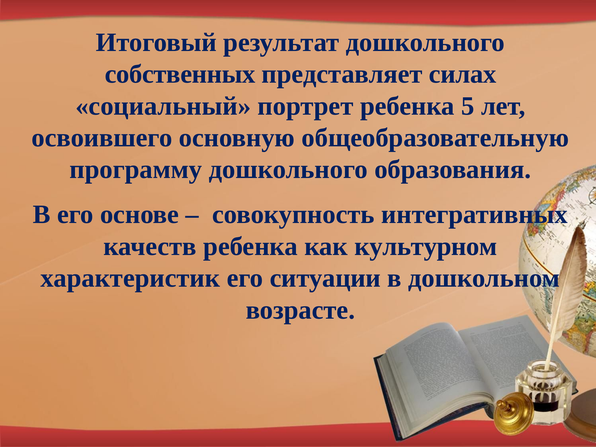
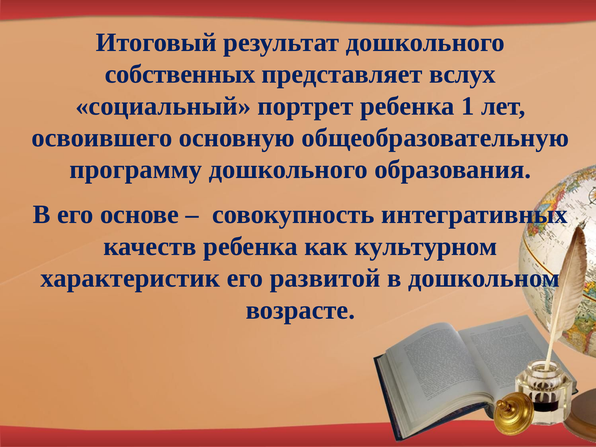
силах: силах -> вслух
5: 5 -> 1
ситуации: ситуации -> развитой
